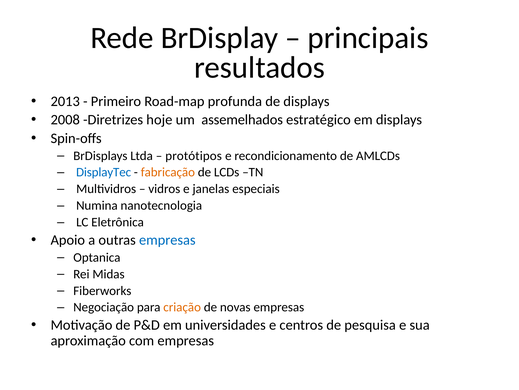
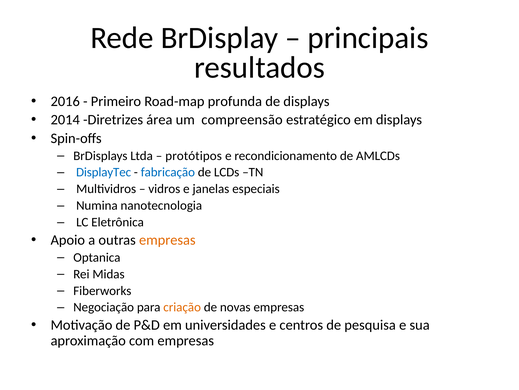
2013: 2013 -> 2016
2008: 2008 -> 2014
hoje: hoje -> área
assemelhados: assemelhados -> compreensão
fabricação colour: orange -> blue
empresas at (167, 240) colour: blue -> orange
